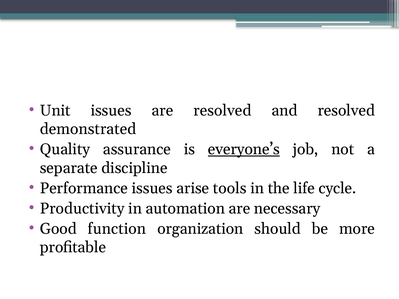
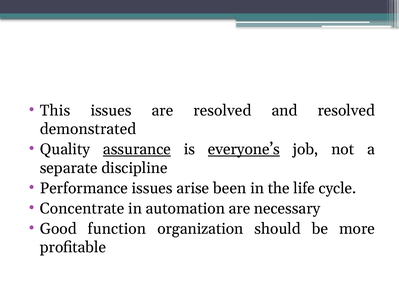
Unit: Unit -> This
assurance underline: none -> present
tools: tools -> been
Productivity: Productivity -> Concentrate
